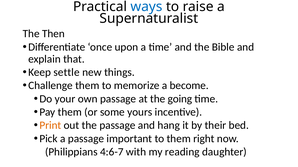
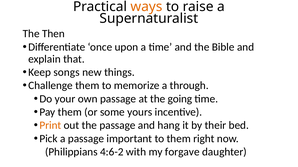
ways colour: blue -> orange
settle: settle -> songs
become: become -> through
4:6-7: 4:6-7 -> 4:6-2
reading: reading -> forgave
